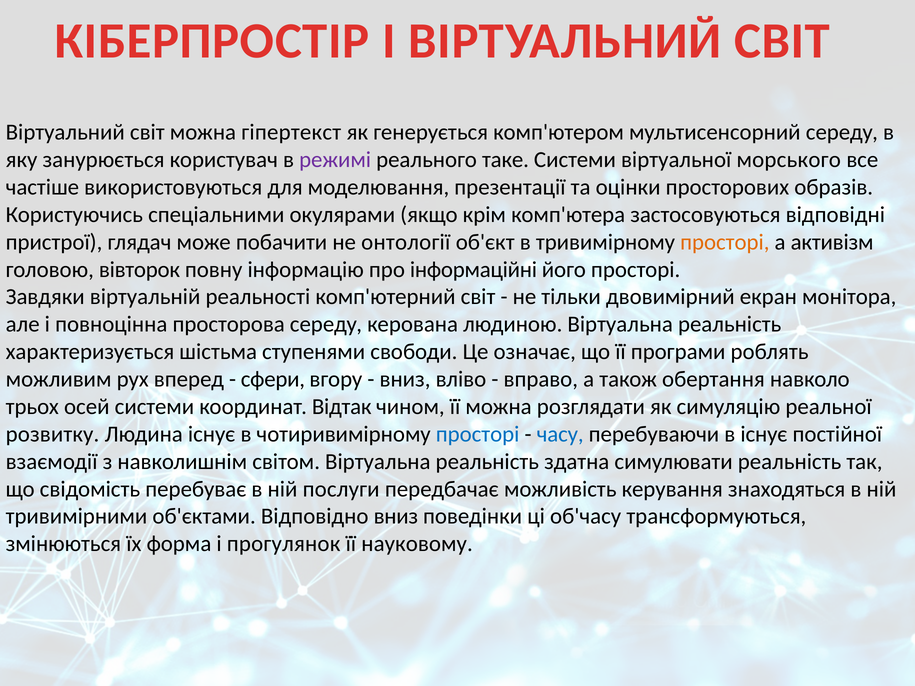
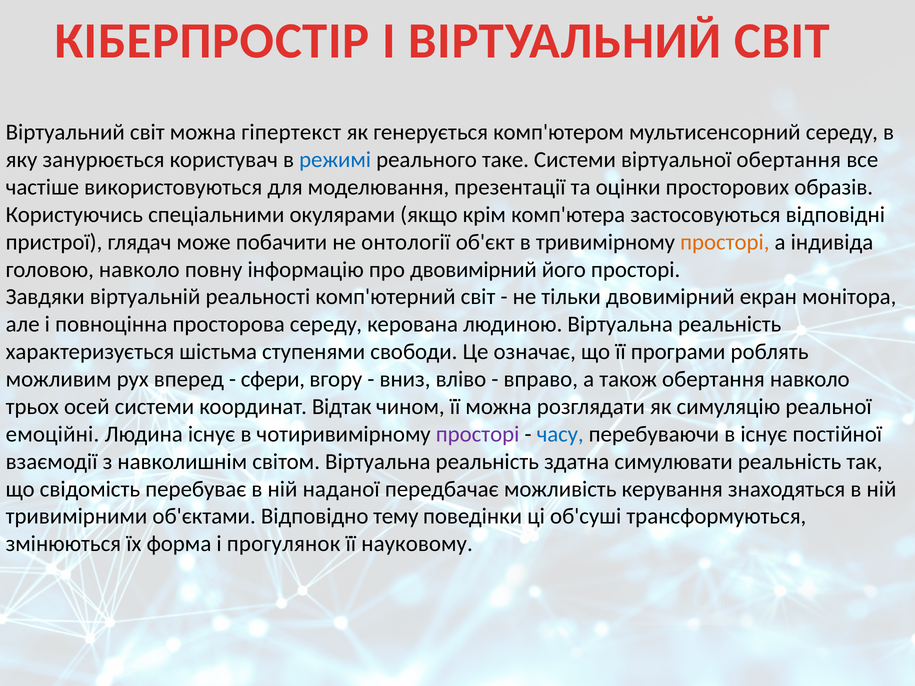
режимі colour: purple -> blue
віртуальної морського: морського -> обертання
активізм: активізм -> індивіда
головою вівторок: вівторок -> навколо
про інформаційні: інформаційні -> двовимірний
розвитку: розвитку -> емоційні
просторі at (478, 434) colour: blue -> purple
послуги: послуги -> наданої
Відповідно вниз: вниз -> тему
об'часу: об'часу -> об'суші
